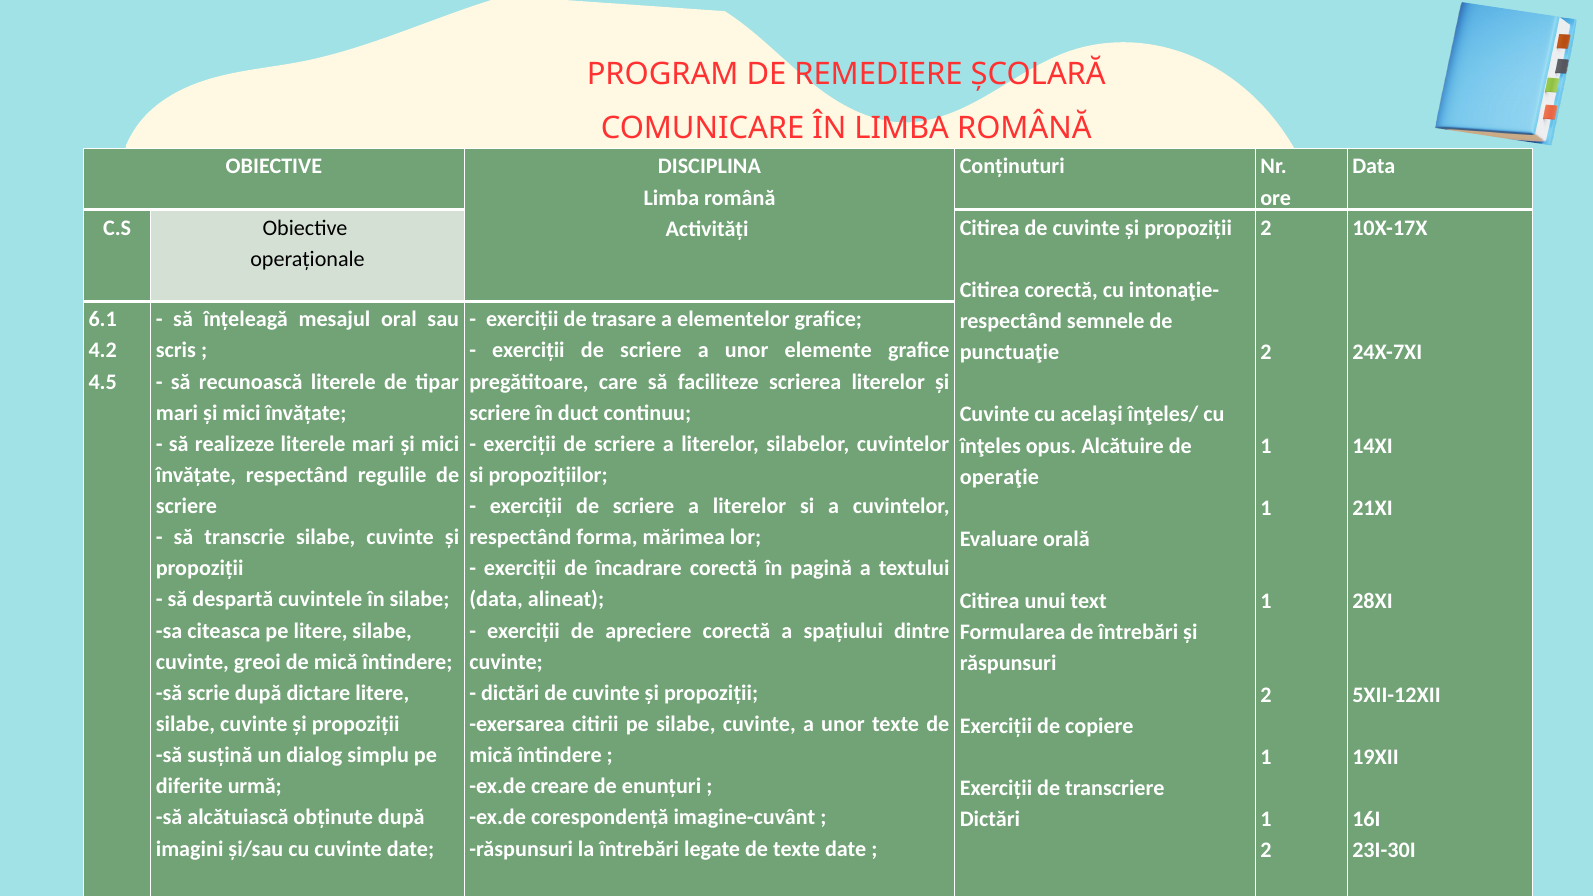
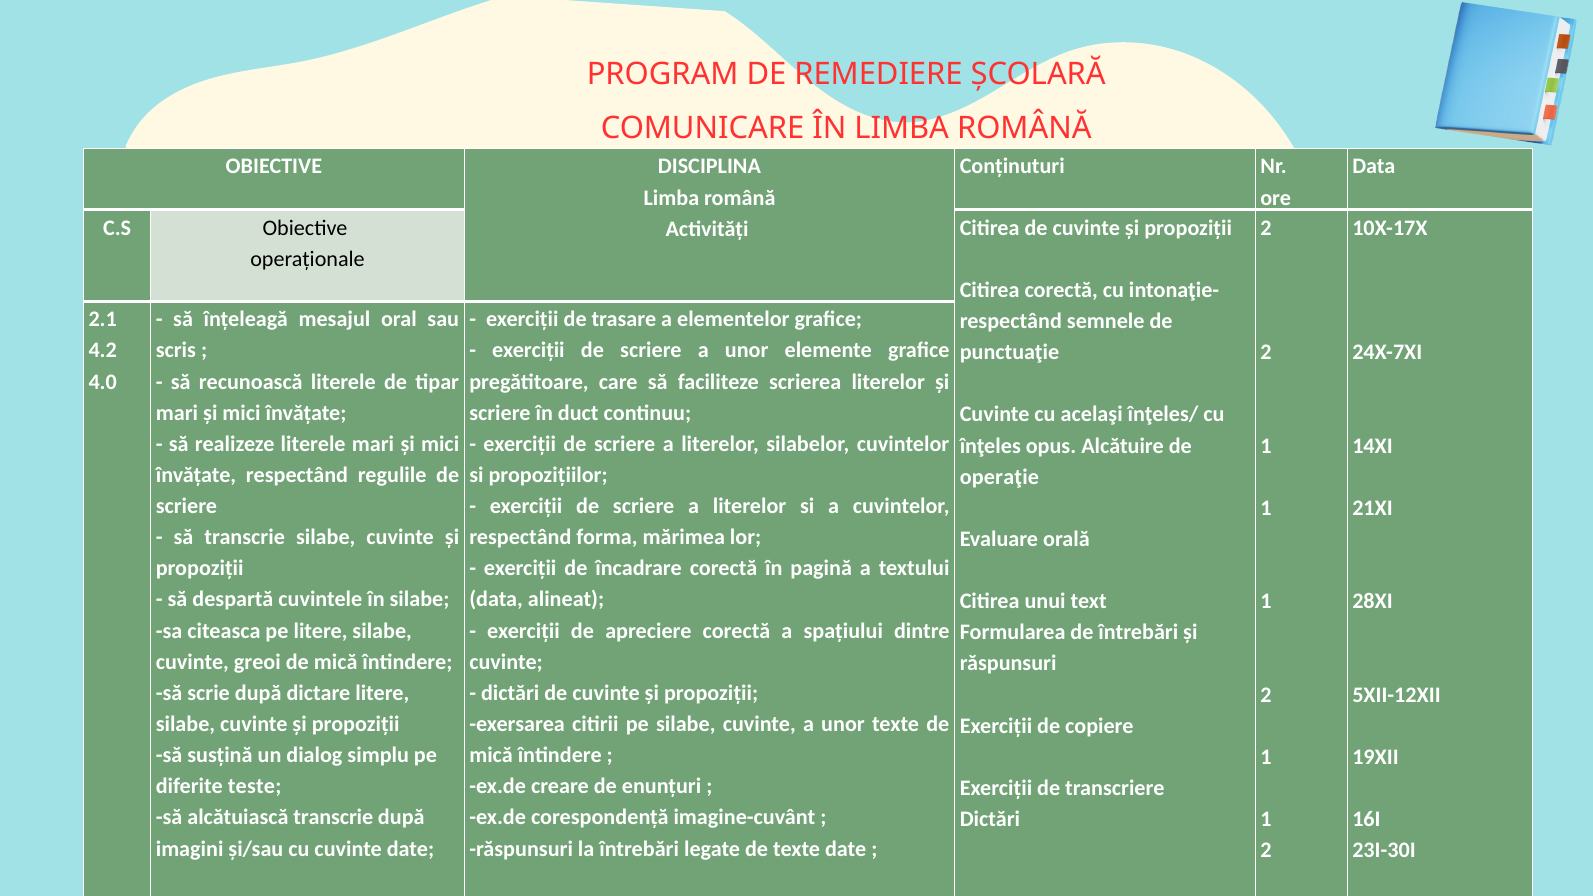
6.1: 6.1 -> 2.1
4.5: 4.5 -> 4.0
urmă: urmă -> teste
alcătuiască obținute: obținute -> transcrie
